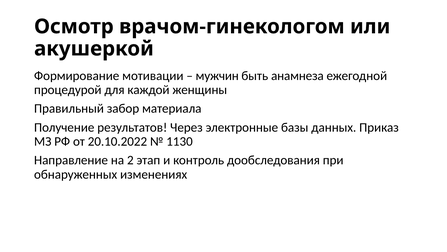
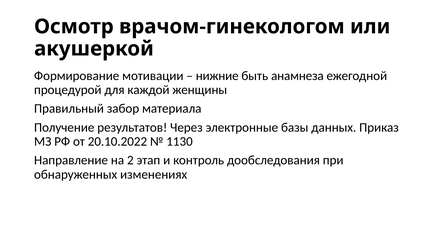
мужчин: мужчин -> нижние
